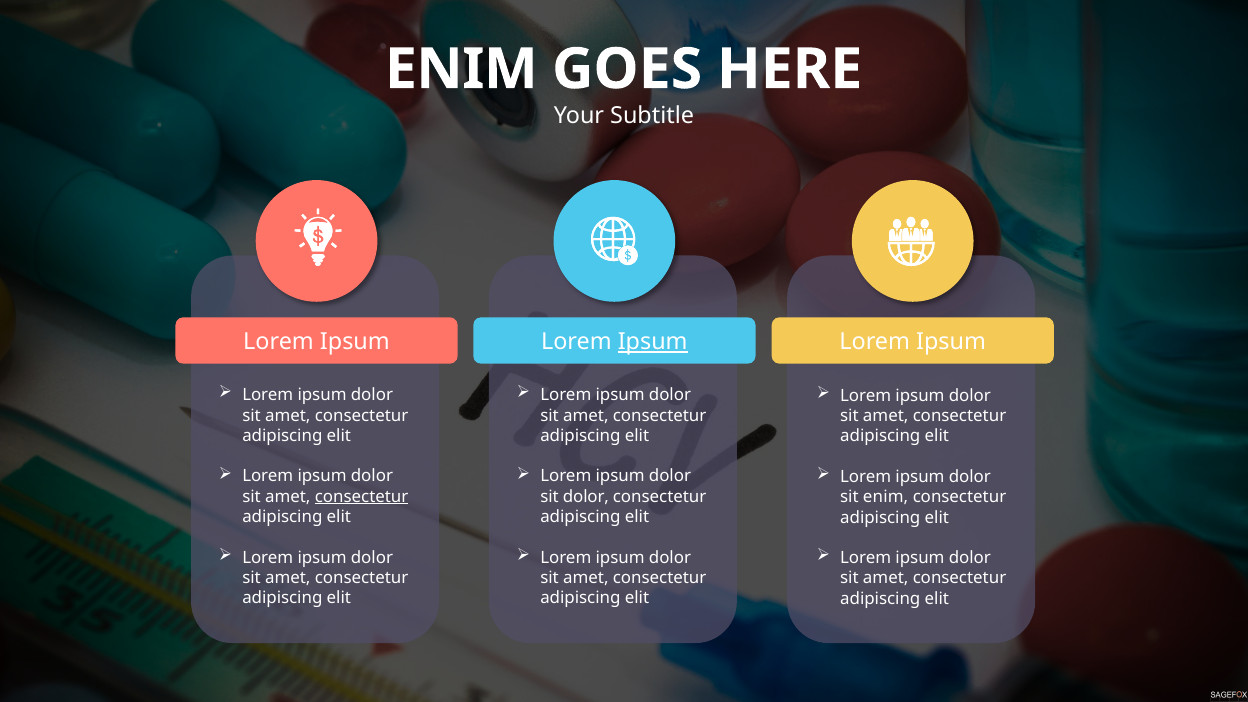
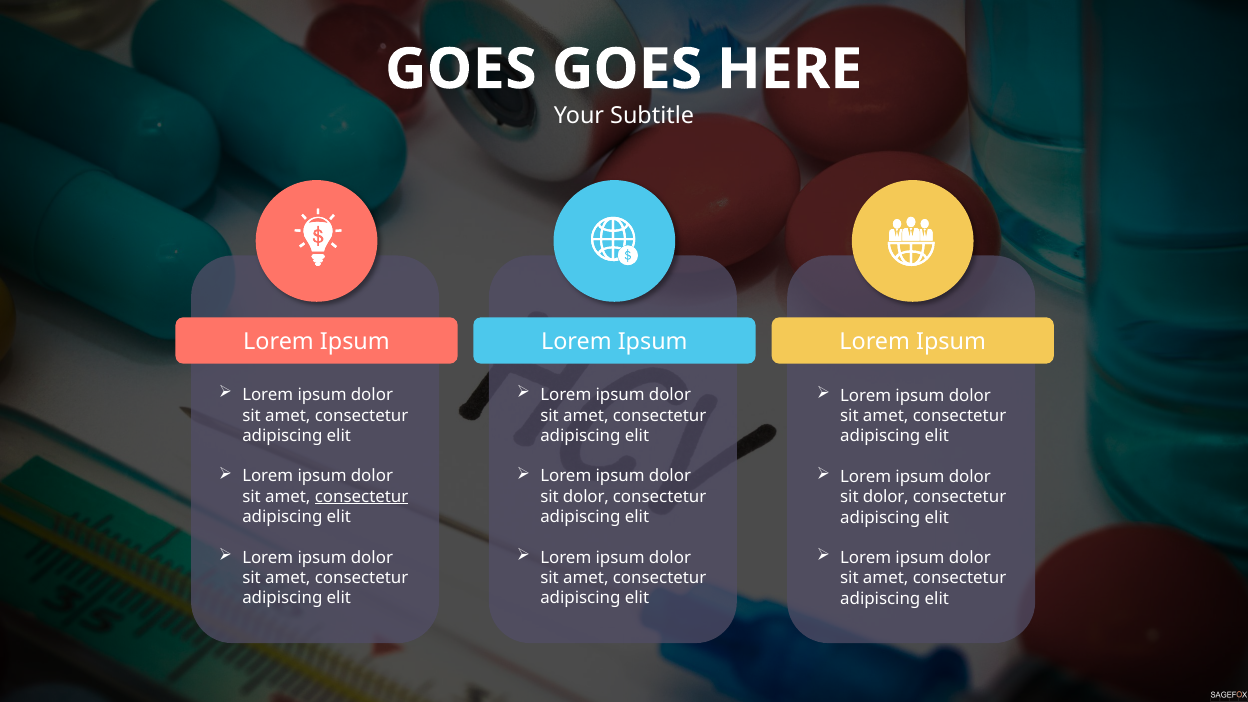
ENIM at (461, 69): ENIM -> GOES
Ipsum at (653, 342) underline: present -> none
enim at (886, 497): enim -> dolor
